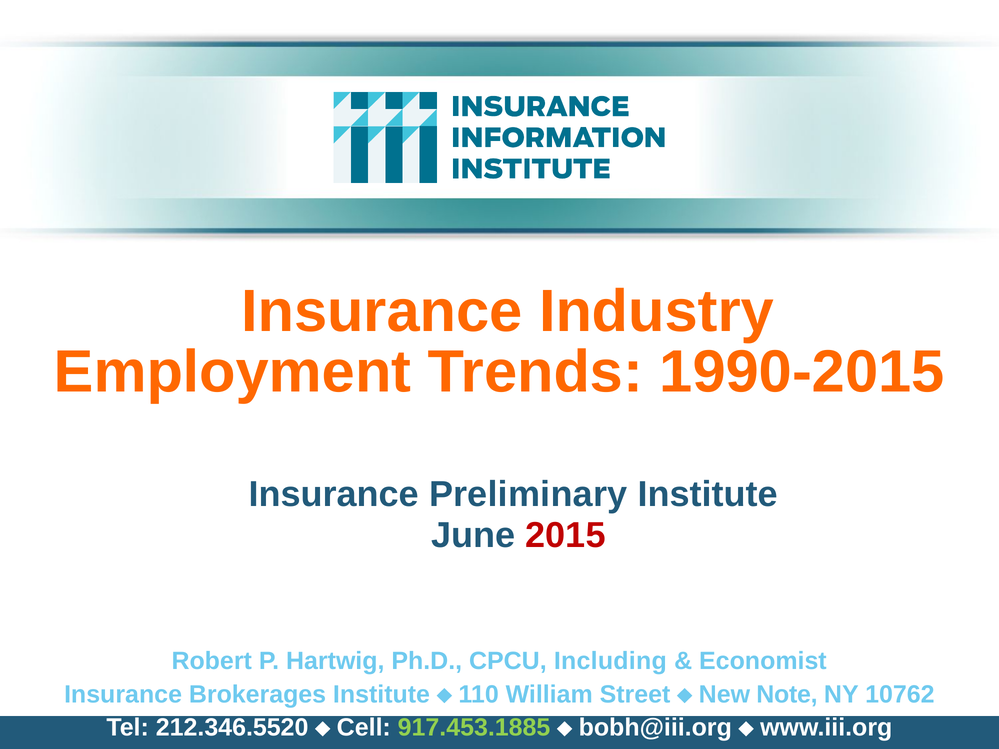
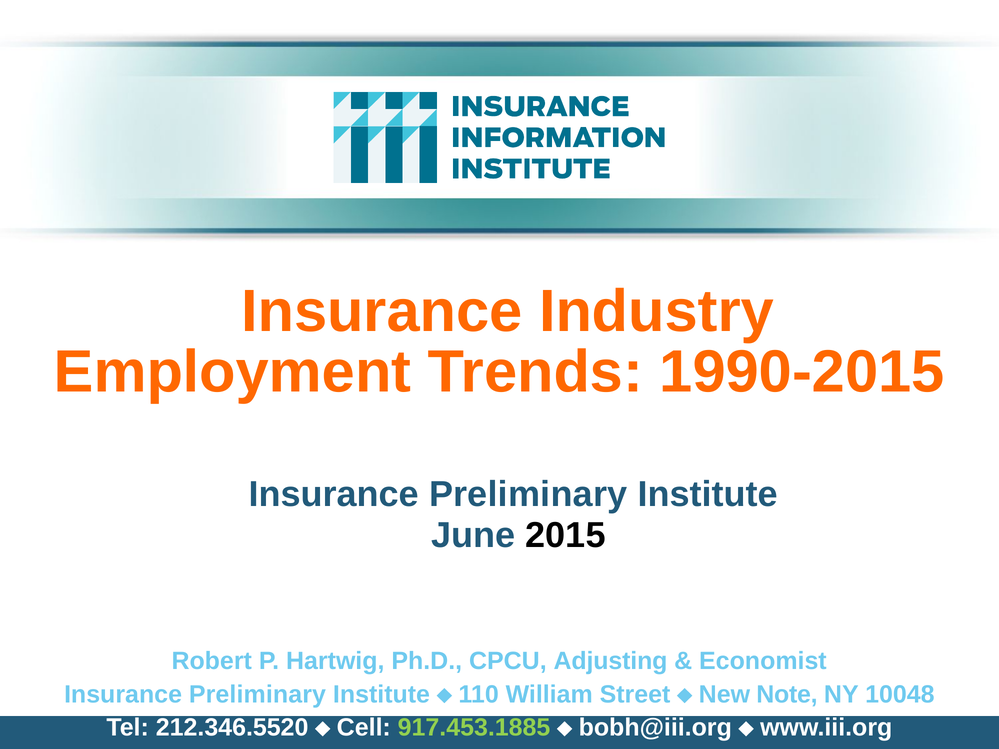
2015 colour: red -> black
Including: Including -> Adjusting
Brokerages at (258, 695): Brokerages -> Preliminary
10762: 10762 -> 10048
